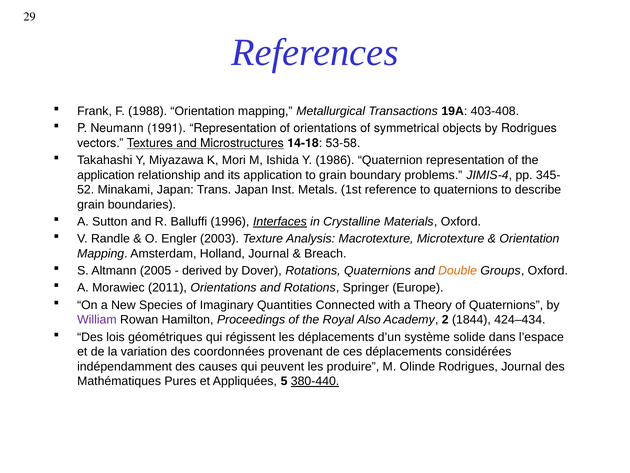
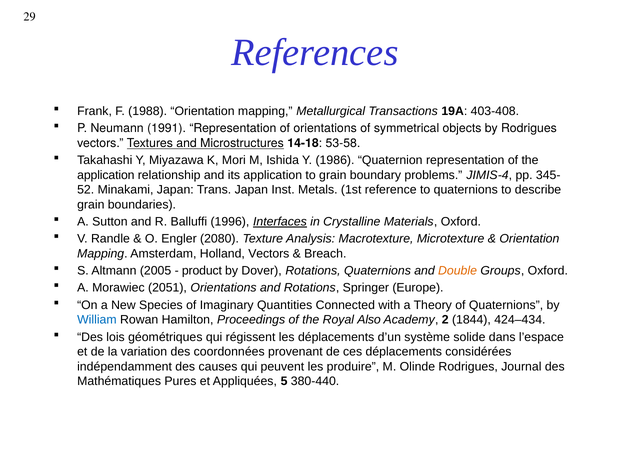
2003: 2003 -> 2080
Holland Journal: Journal -> Vectors
derived: derived -> product
2011: 2011 -> 2051
William colour: purple -> blue
380-440 underline: present -> none
